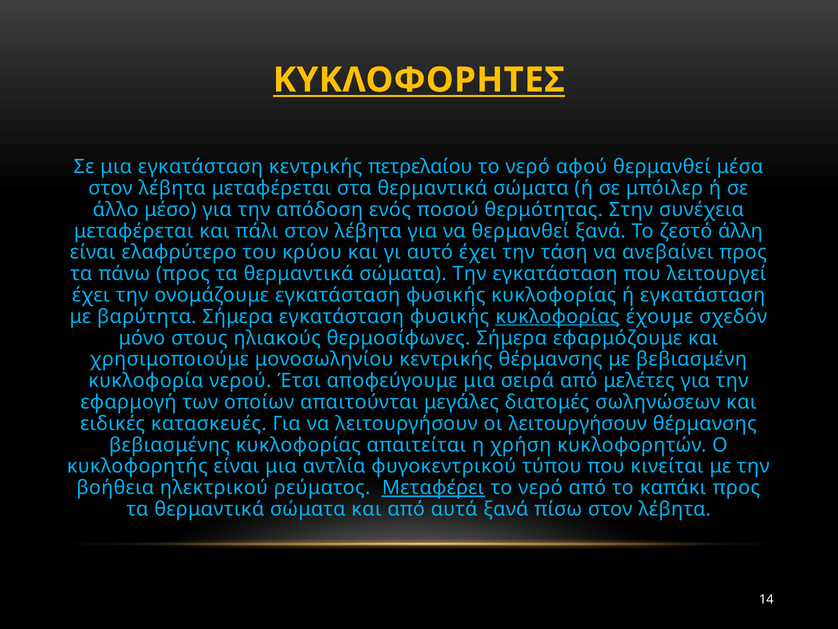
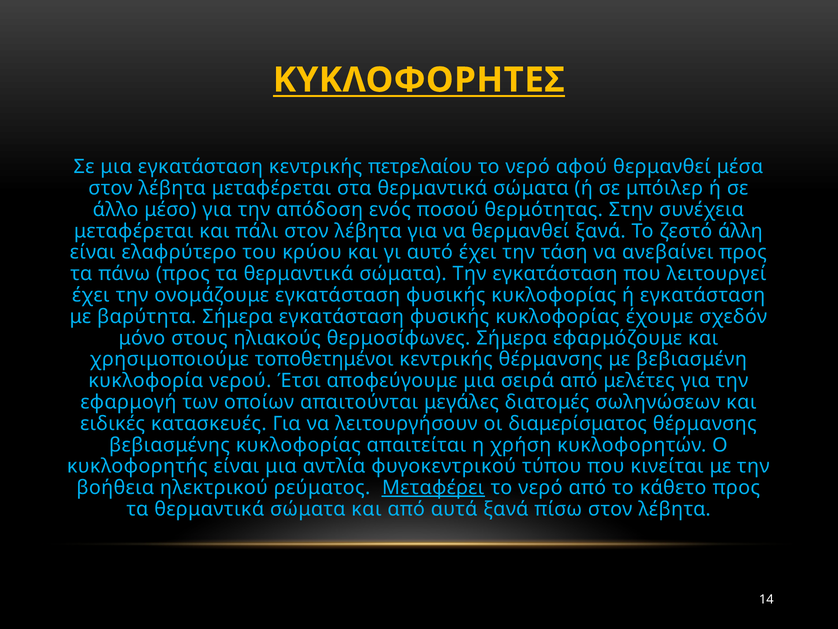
κυκλοφορίας at (557, 316) underline: present -> none
μονοσωληνίου: μονοσωληνίου -> τοποθετημένοι
οι λειτουργήσουν: λειτουργήσουν -> διαμερίσματος
καπάκι: καπάκι -> κάθετο
